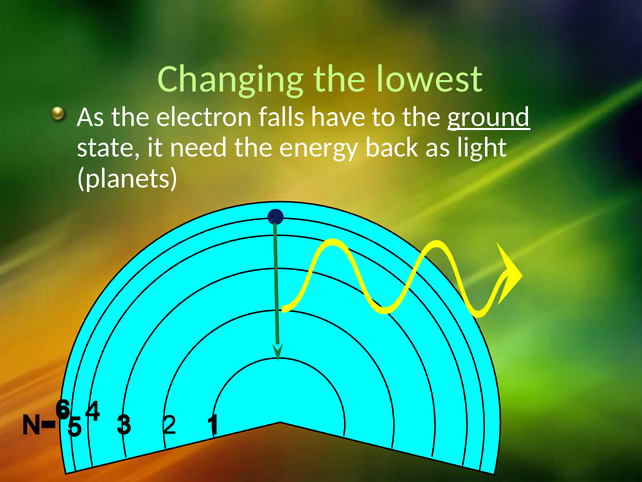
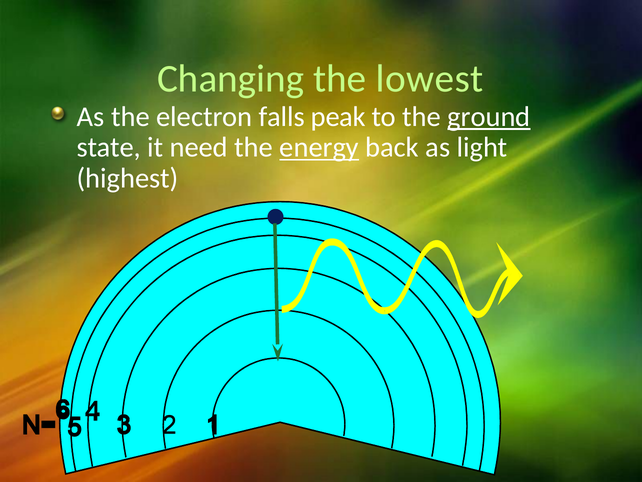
have: have -> peak
energy underline: none -> present
planets: planets -> highest
